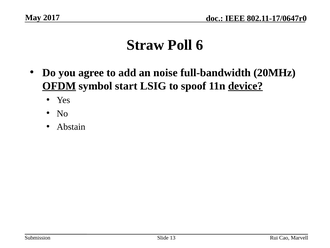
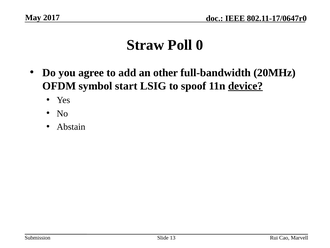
6: 6 -> 0
noise: noise -> other
OFDM underline: present -> none
